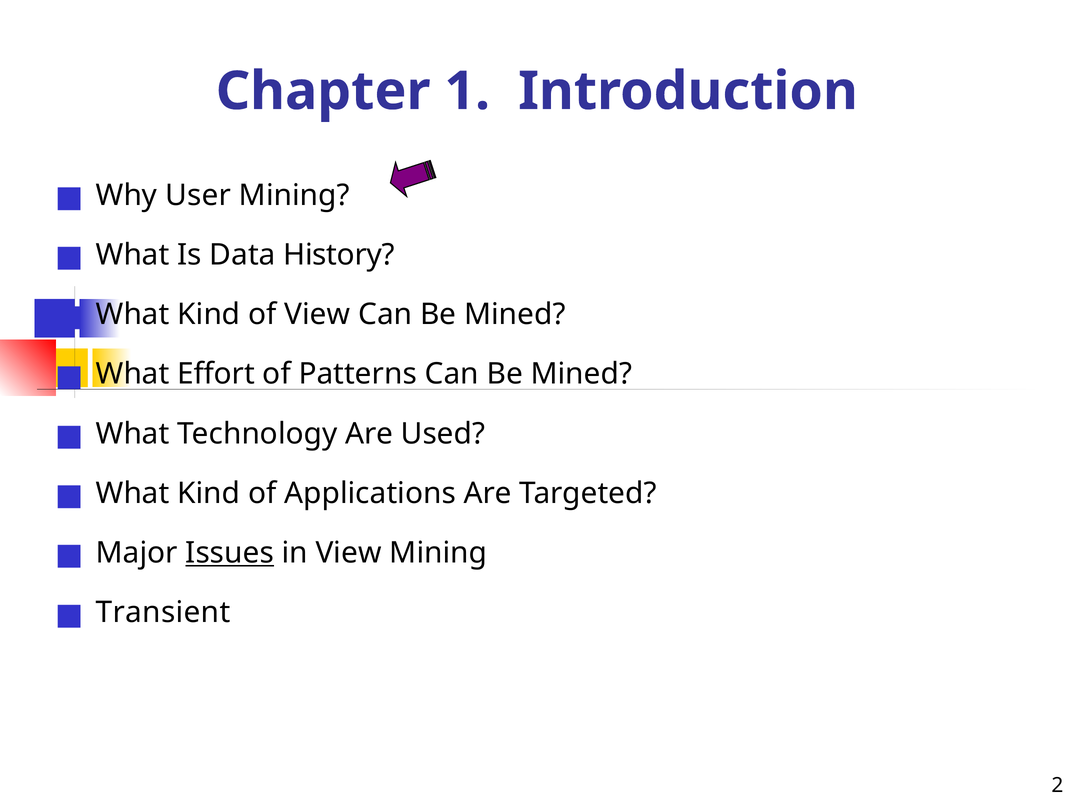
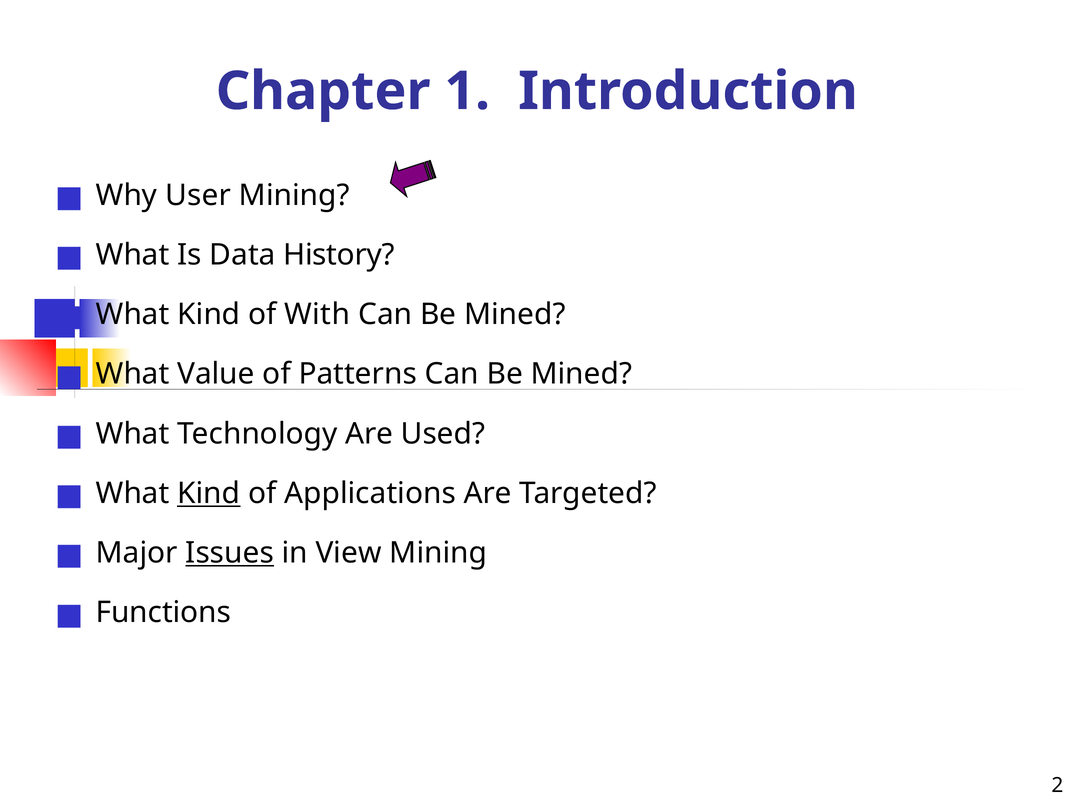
of View: View -> With
Effort: Effort -> Value
Kind at (209, 494) underline: none -> present
Transient: Transient -> Functions
